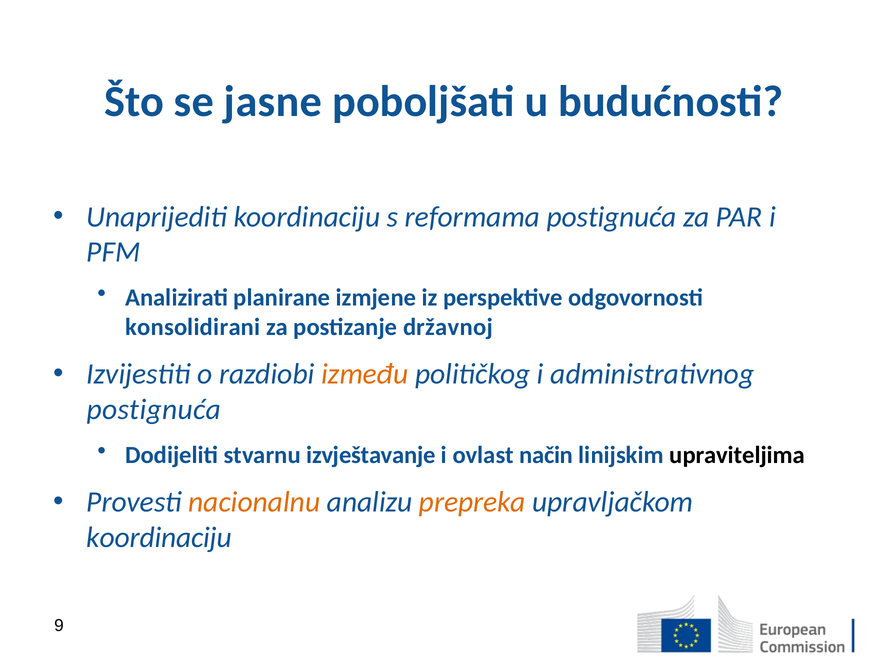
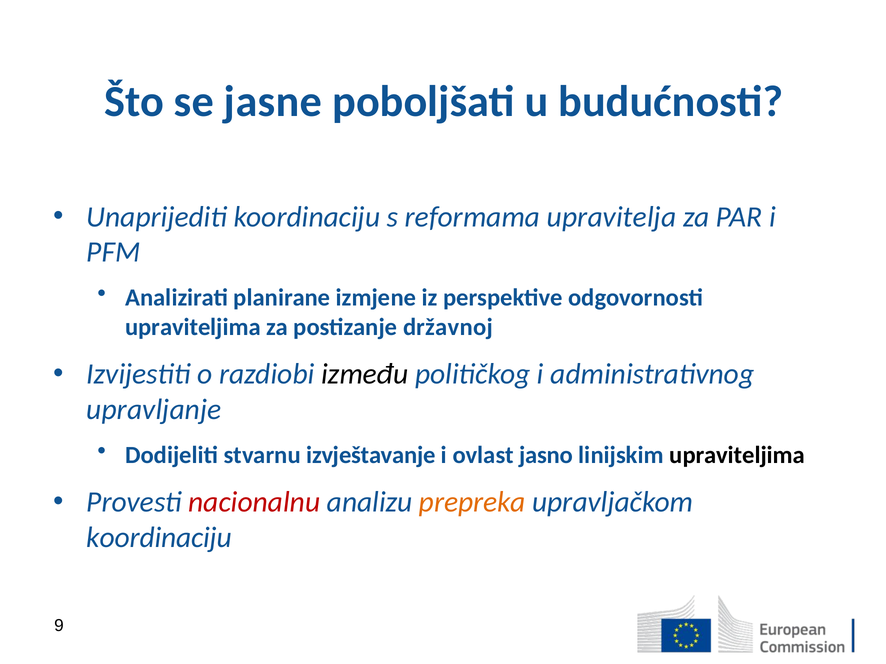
reformama postignuća: postignuća -> upravitelja
konsolidirani at (193, 327): konsolidirani -> upraviteljima
između colour: orange -> black
postignuća at (154, 410): postignuća -> upravljanje
način: način -> jasno
nacionalnu colour: orange -> red
